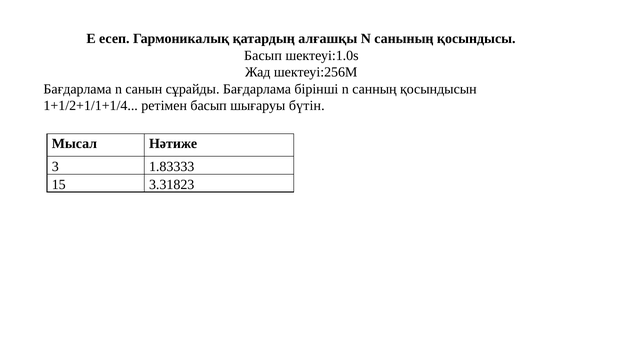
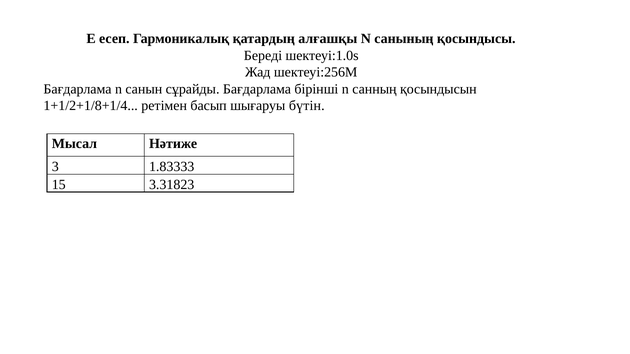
Басып at (263, 55): Басып -> Береді
1+1/2+1/1+1/4: 1+1/2+1/1+1/4 -> 1+1/2+1/8+1/4
